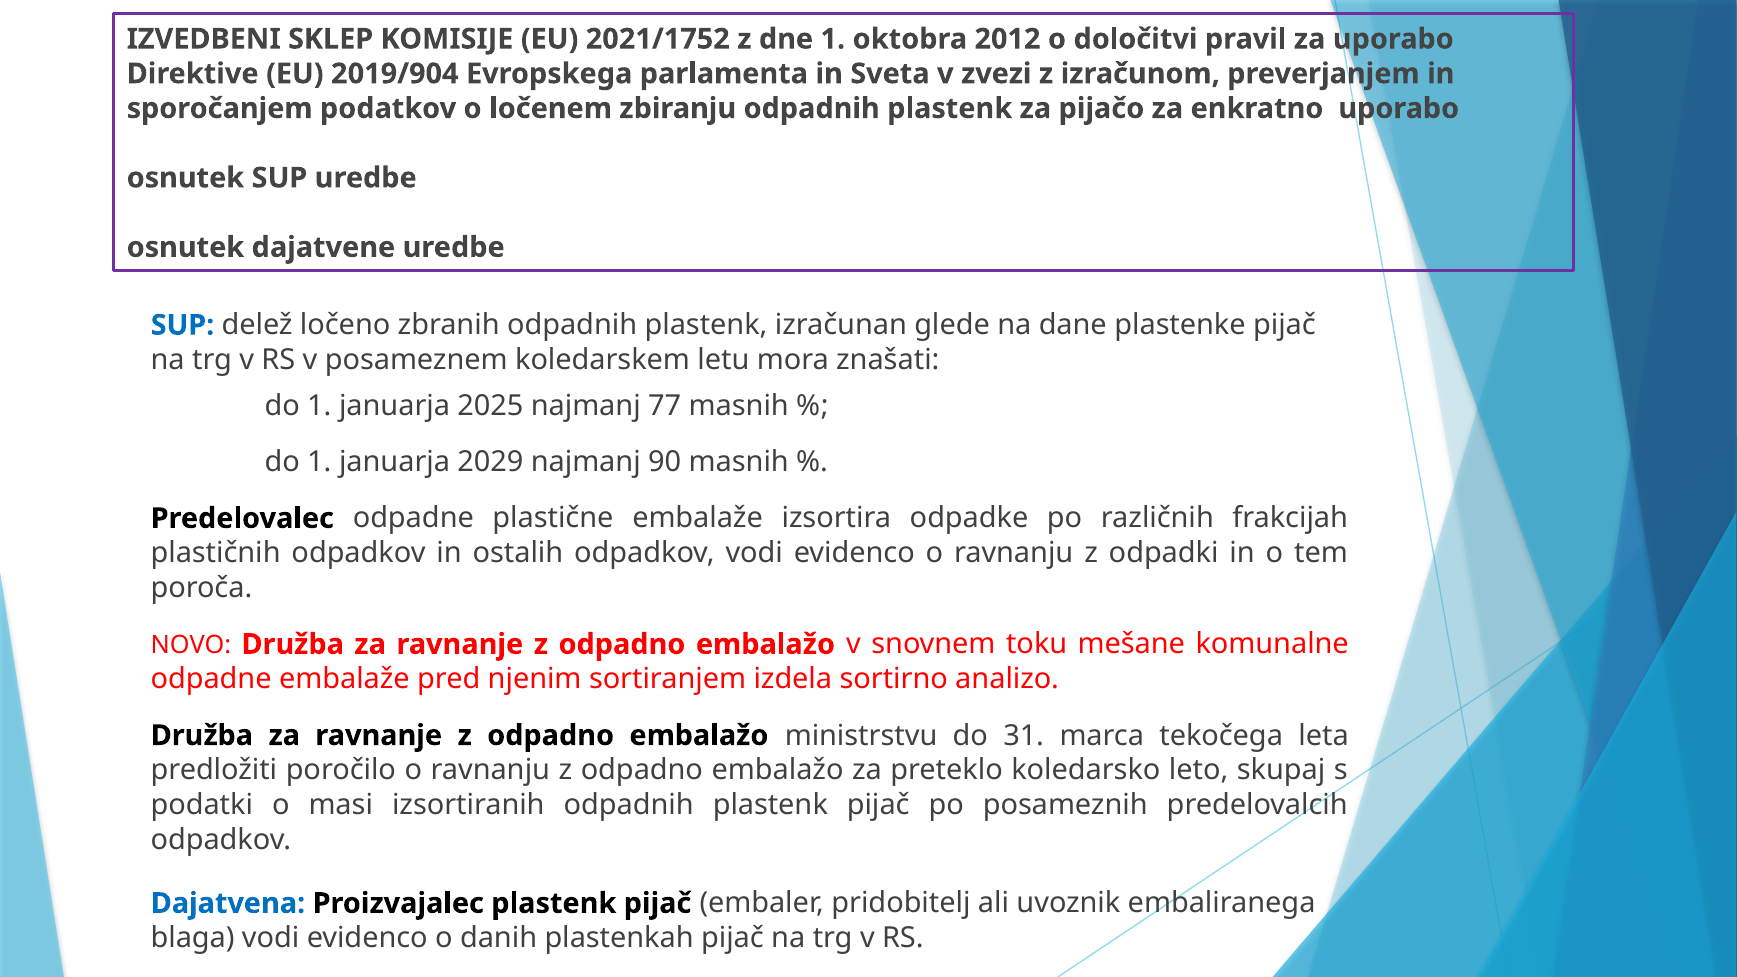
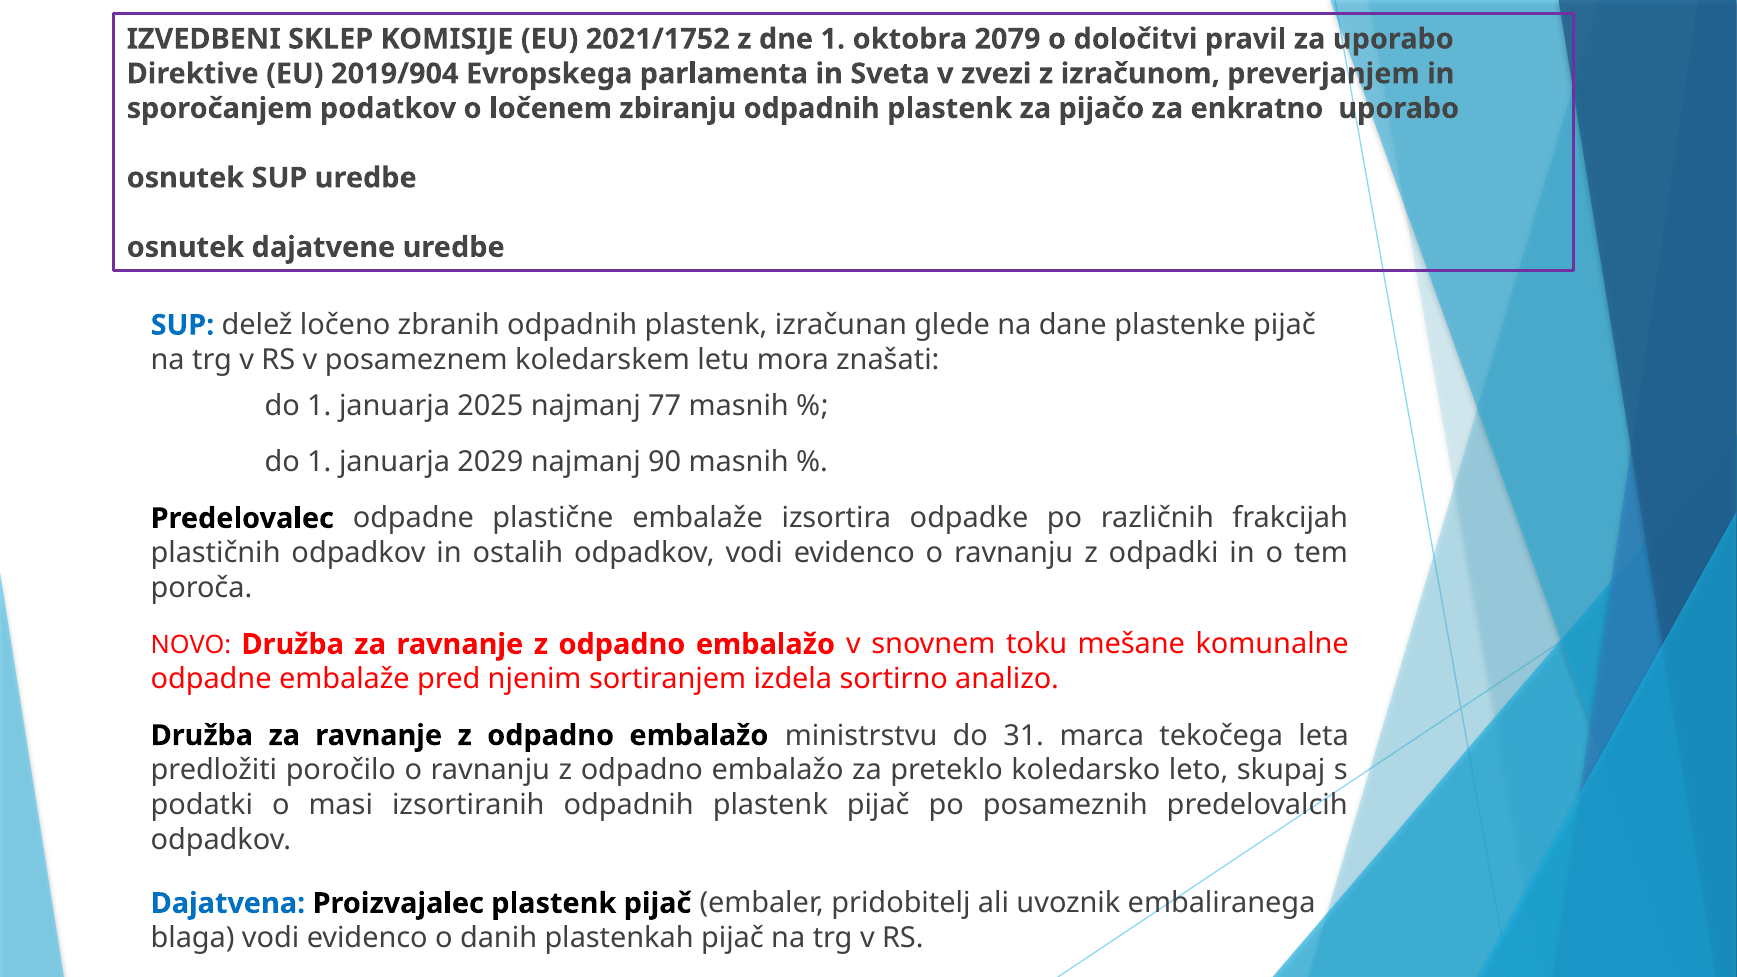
2012: 2012 -> 2079
